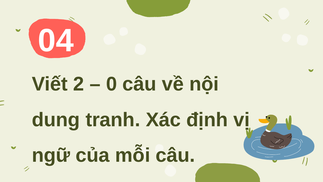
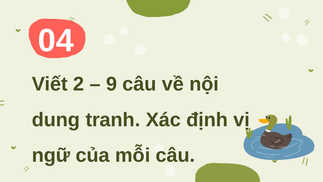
0: 0 -> 9
